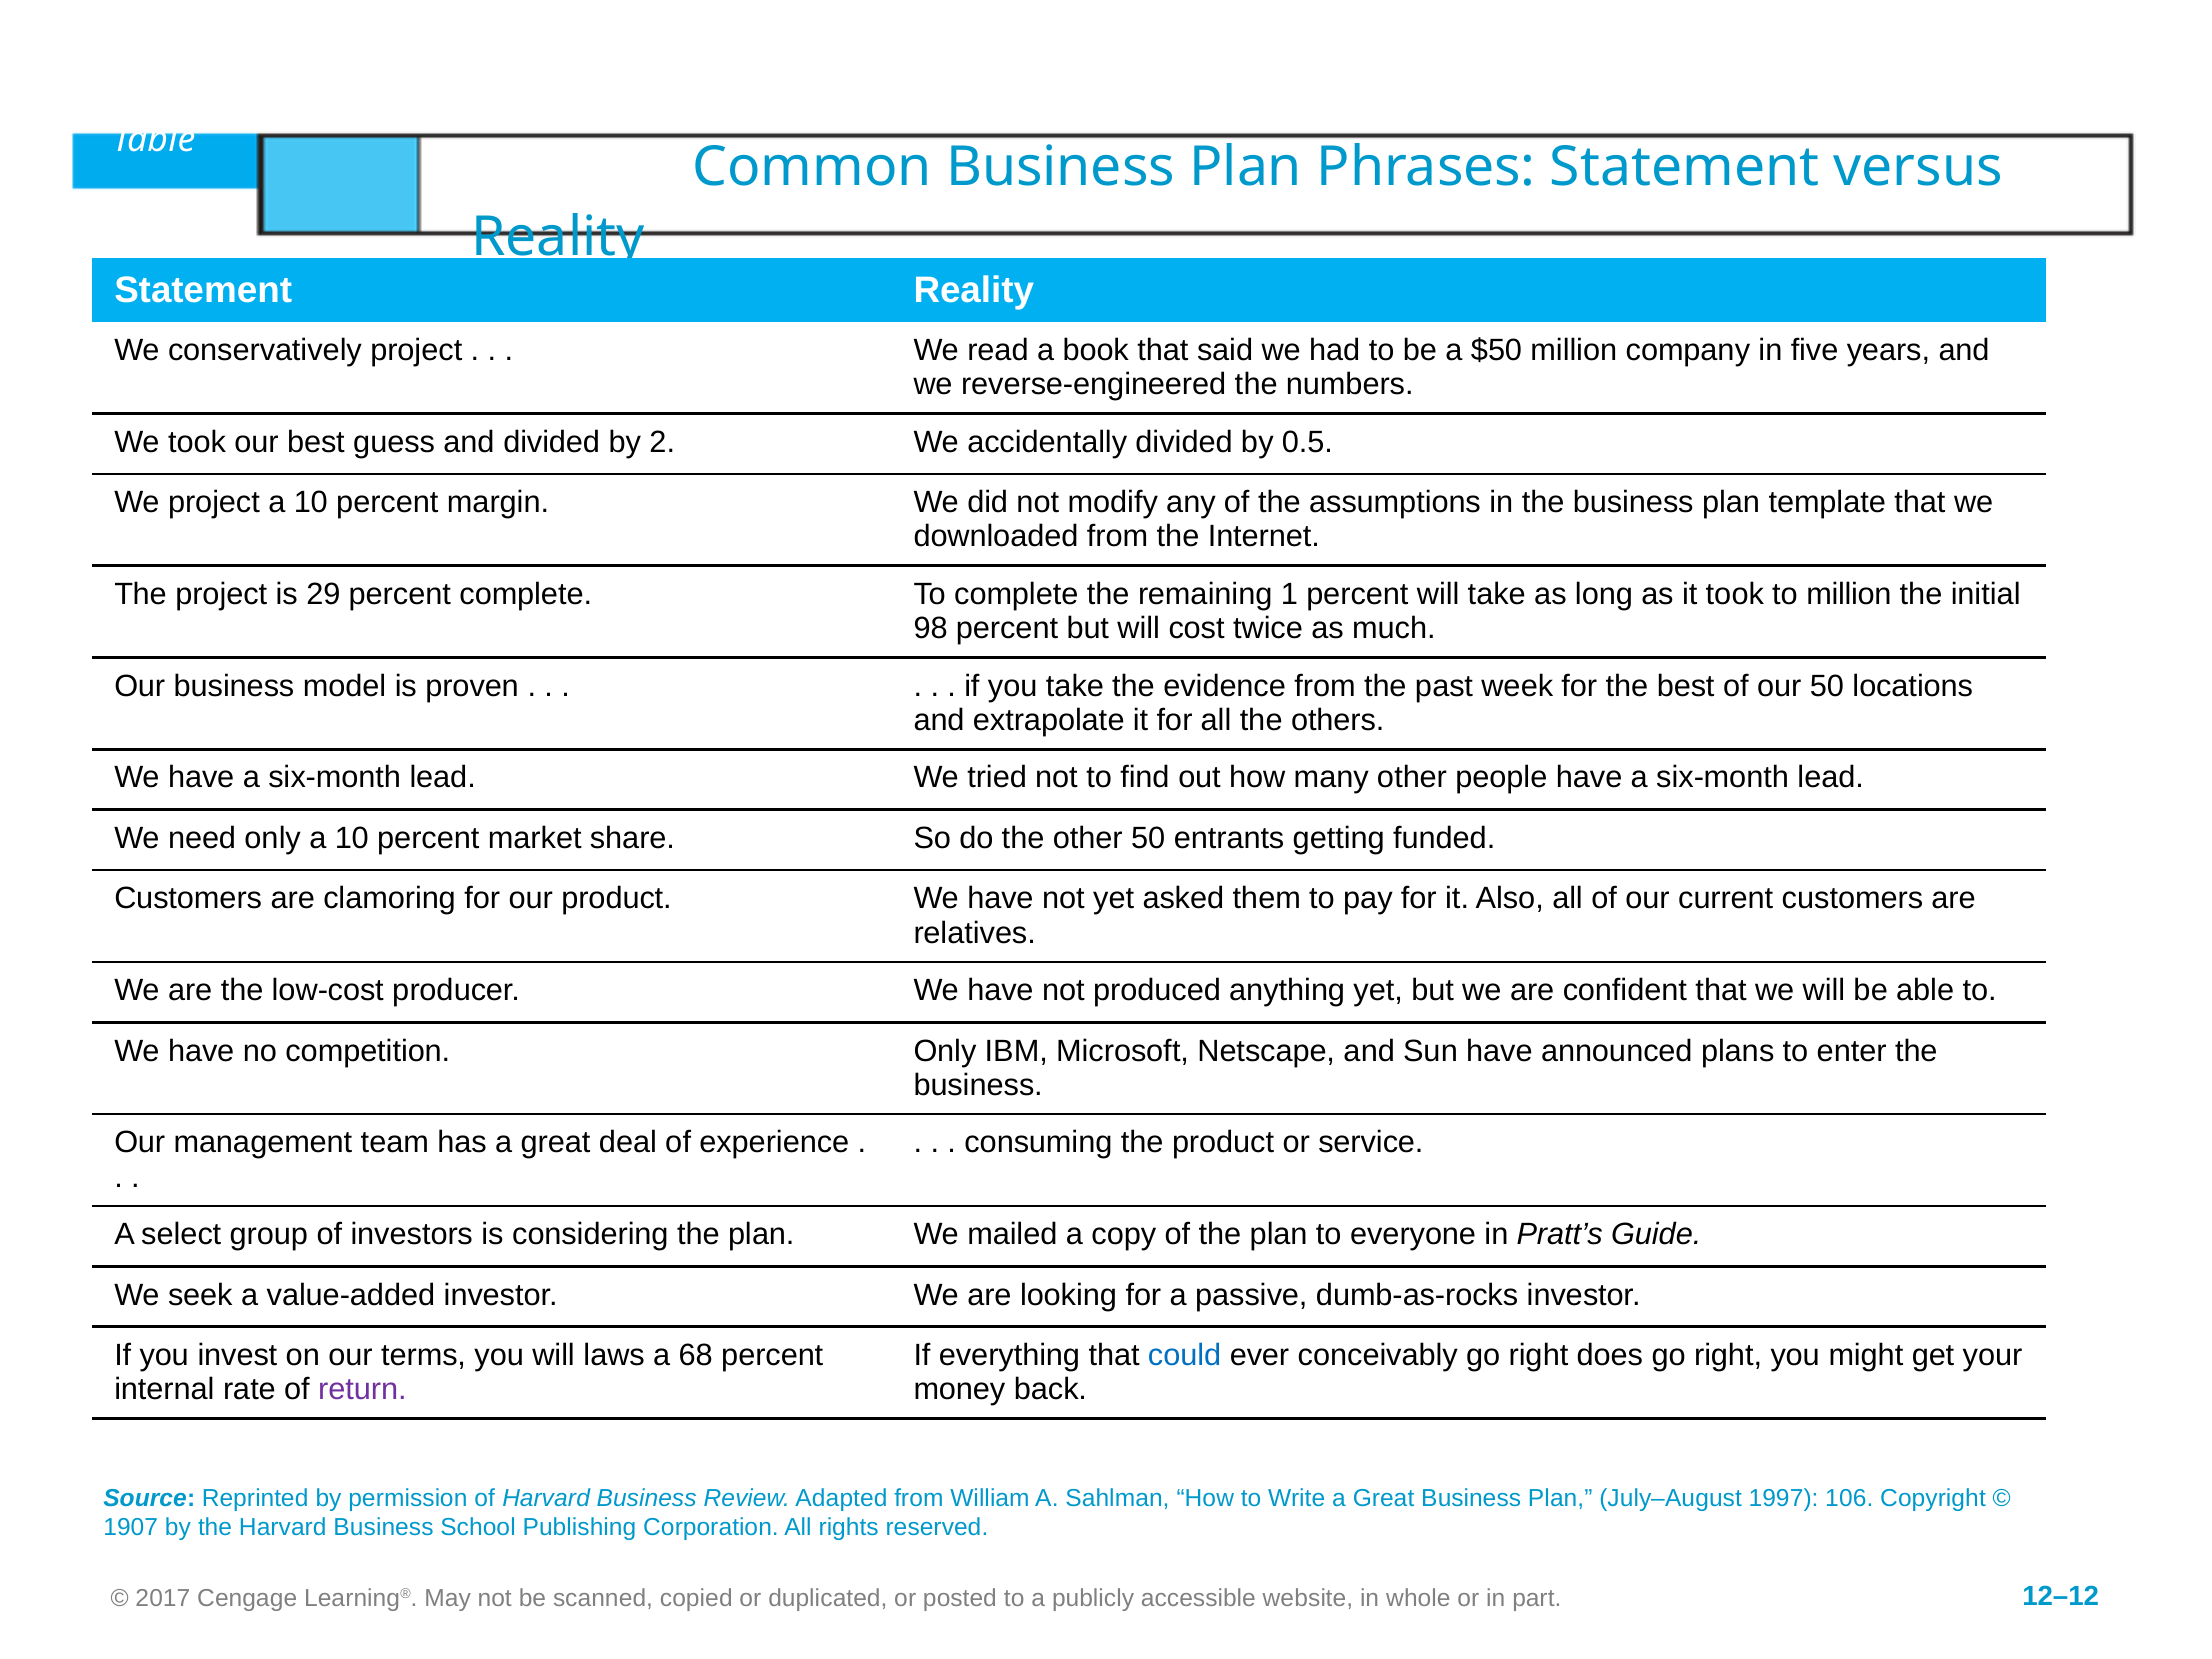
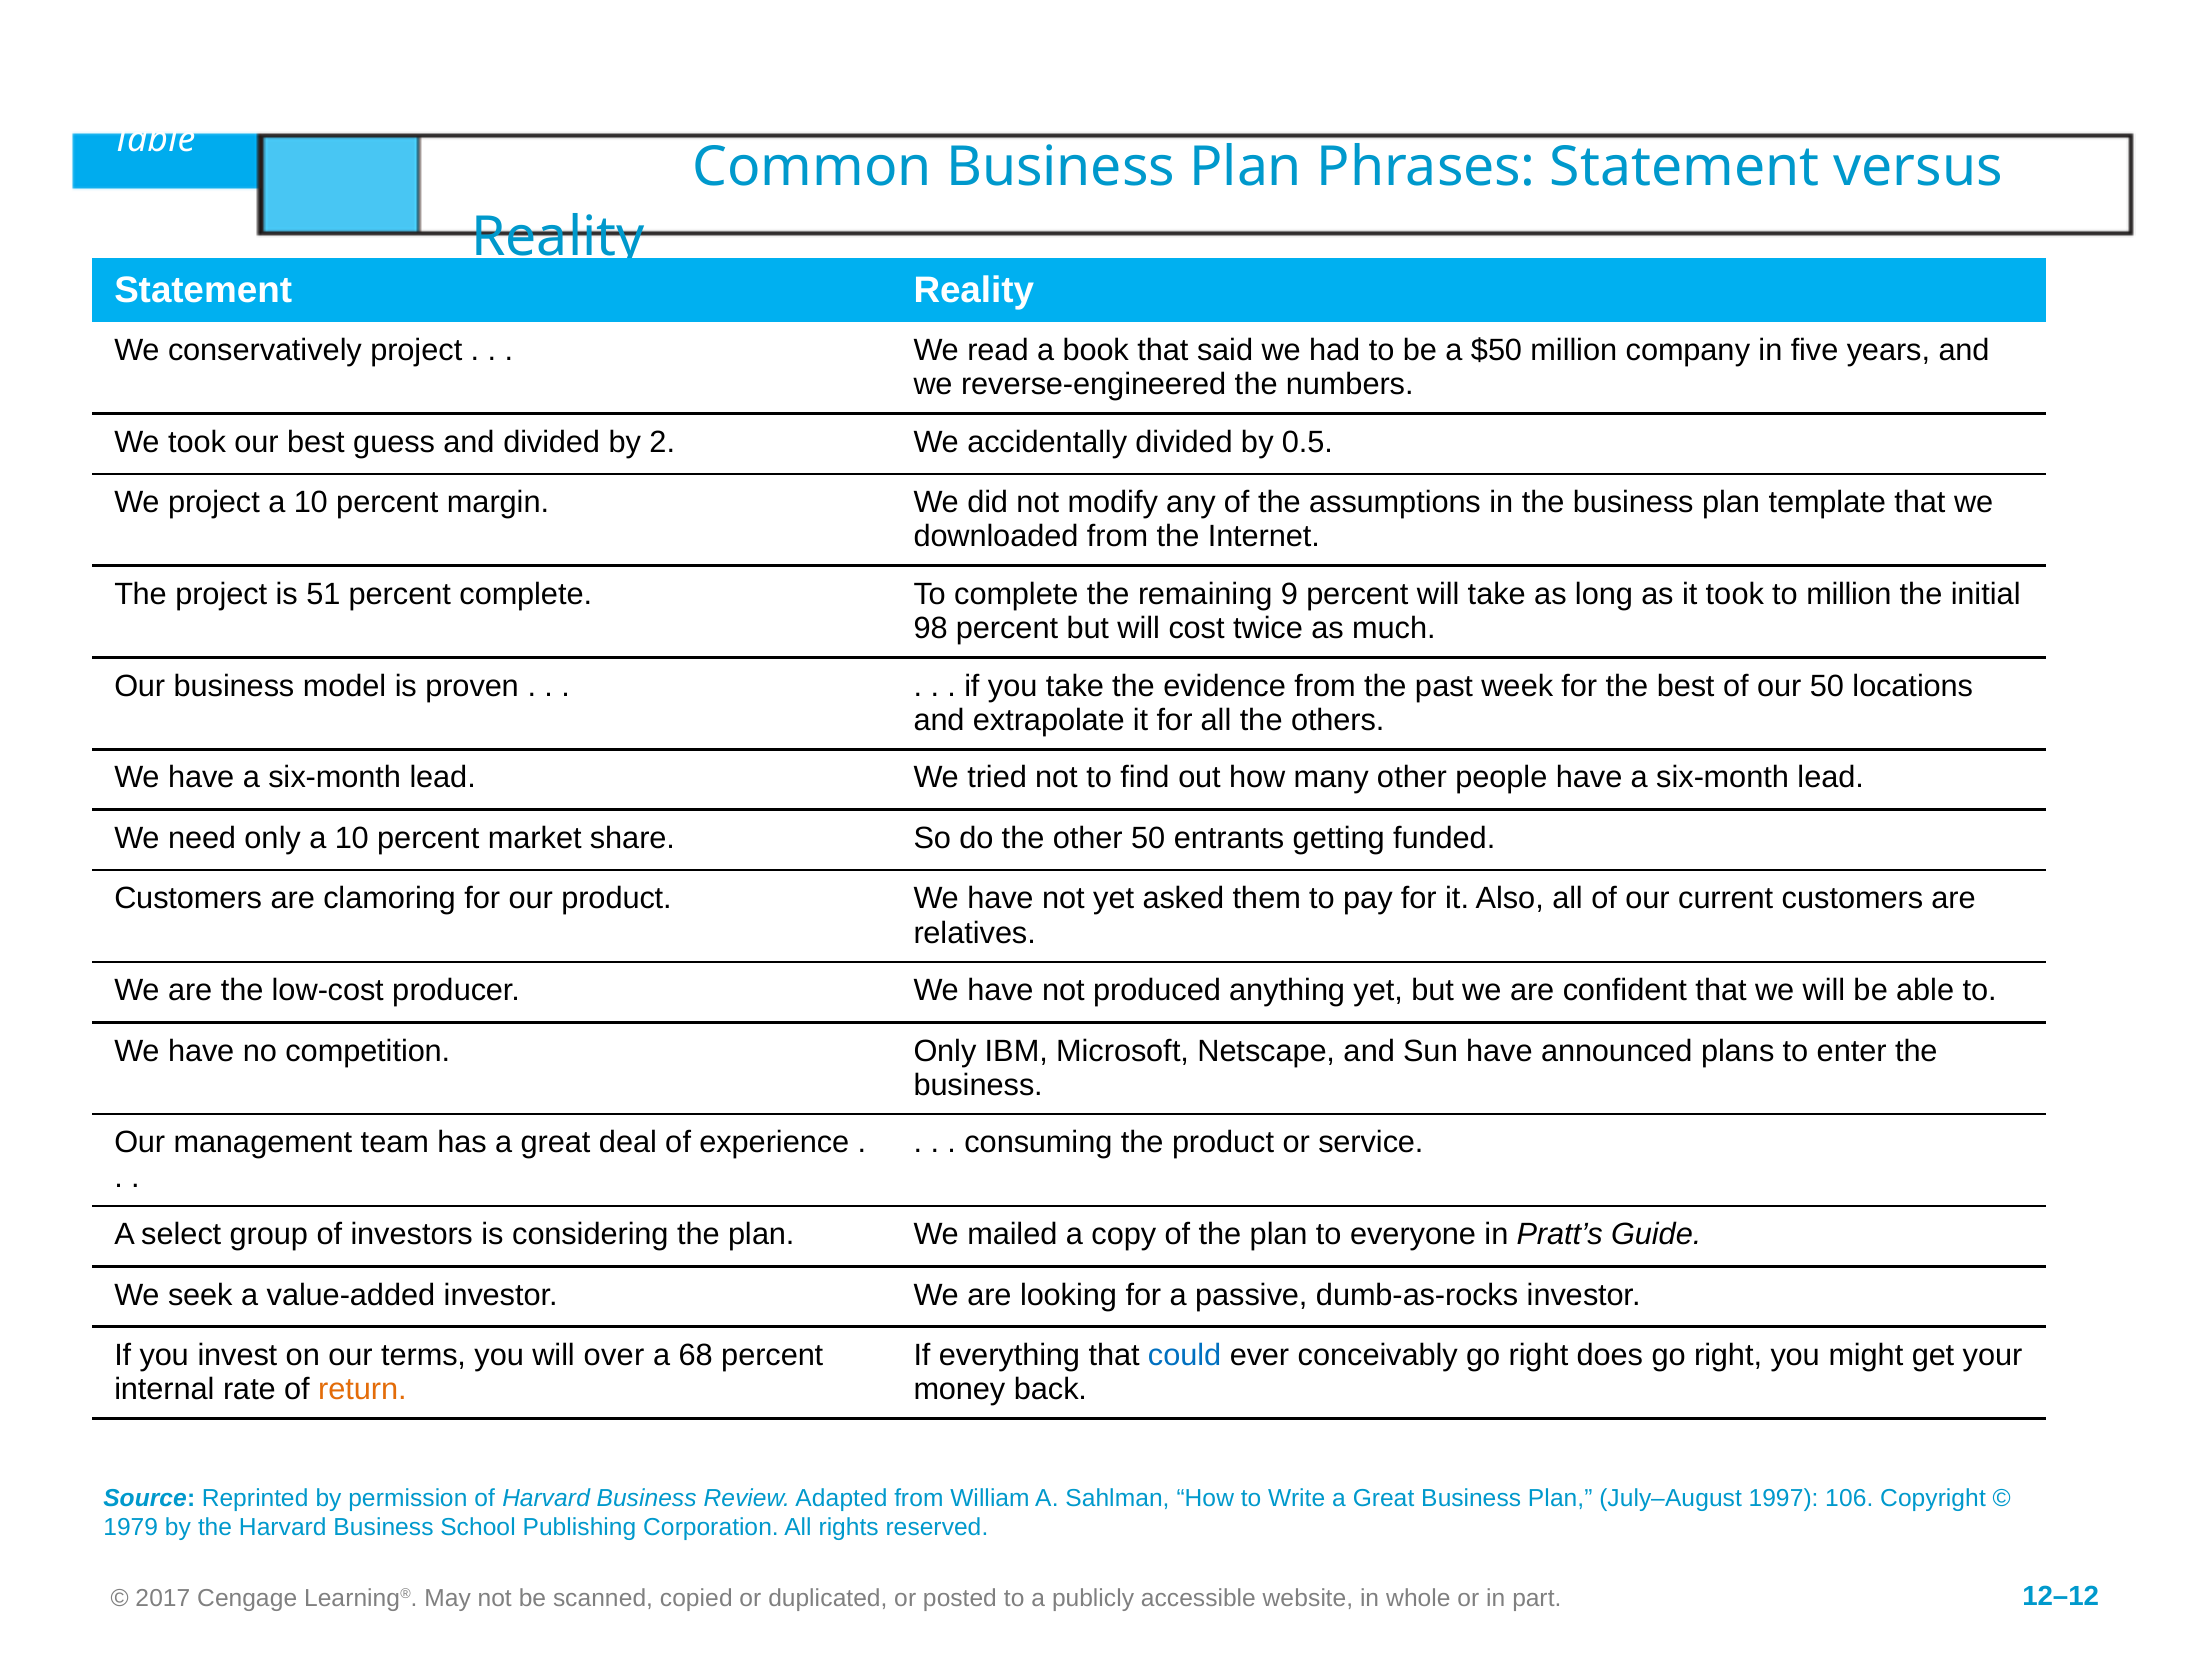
29: 29 -> 51
1: 1 -> 9
laws: laws -> over
return colour: purple -> orange
1907: 1907 -> 1979
